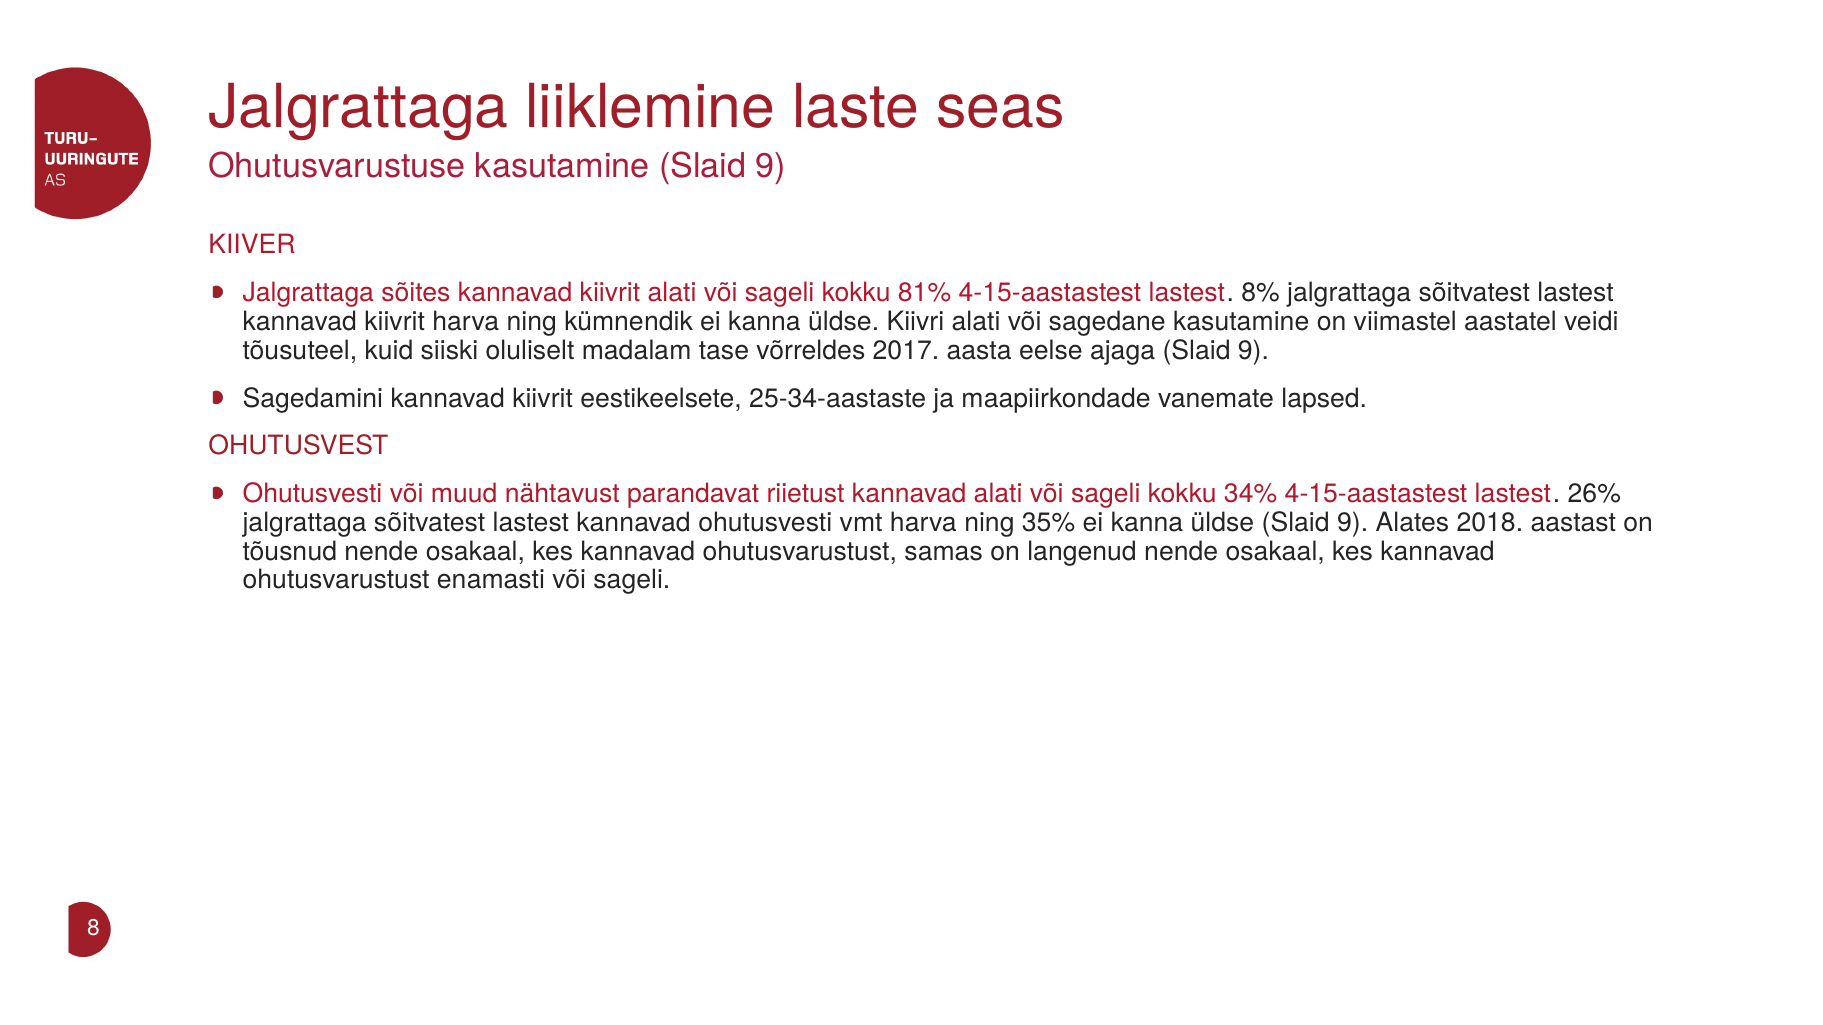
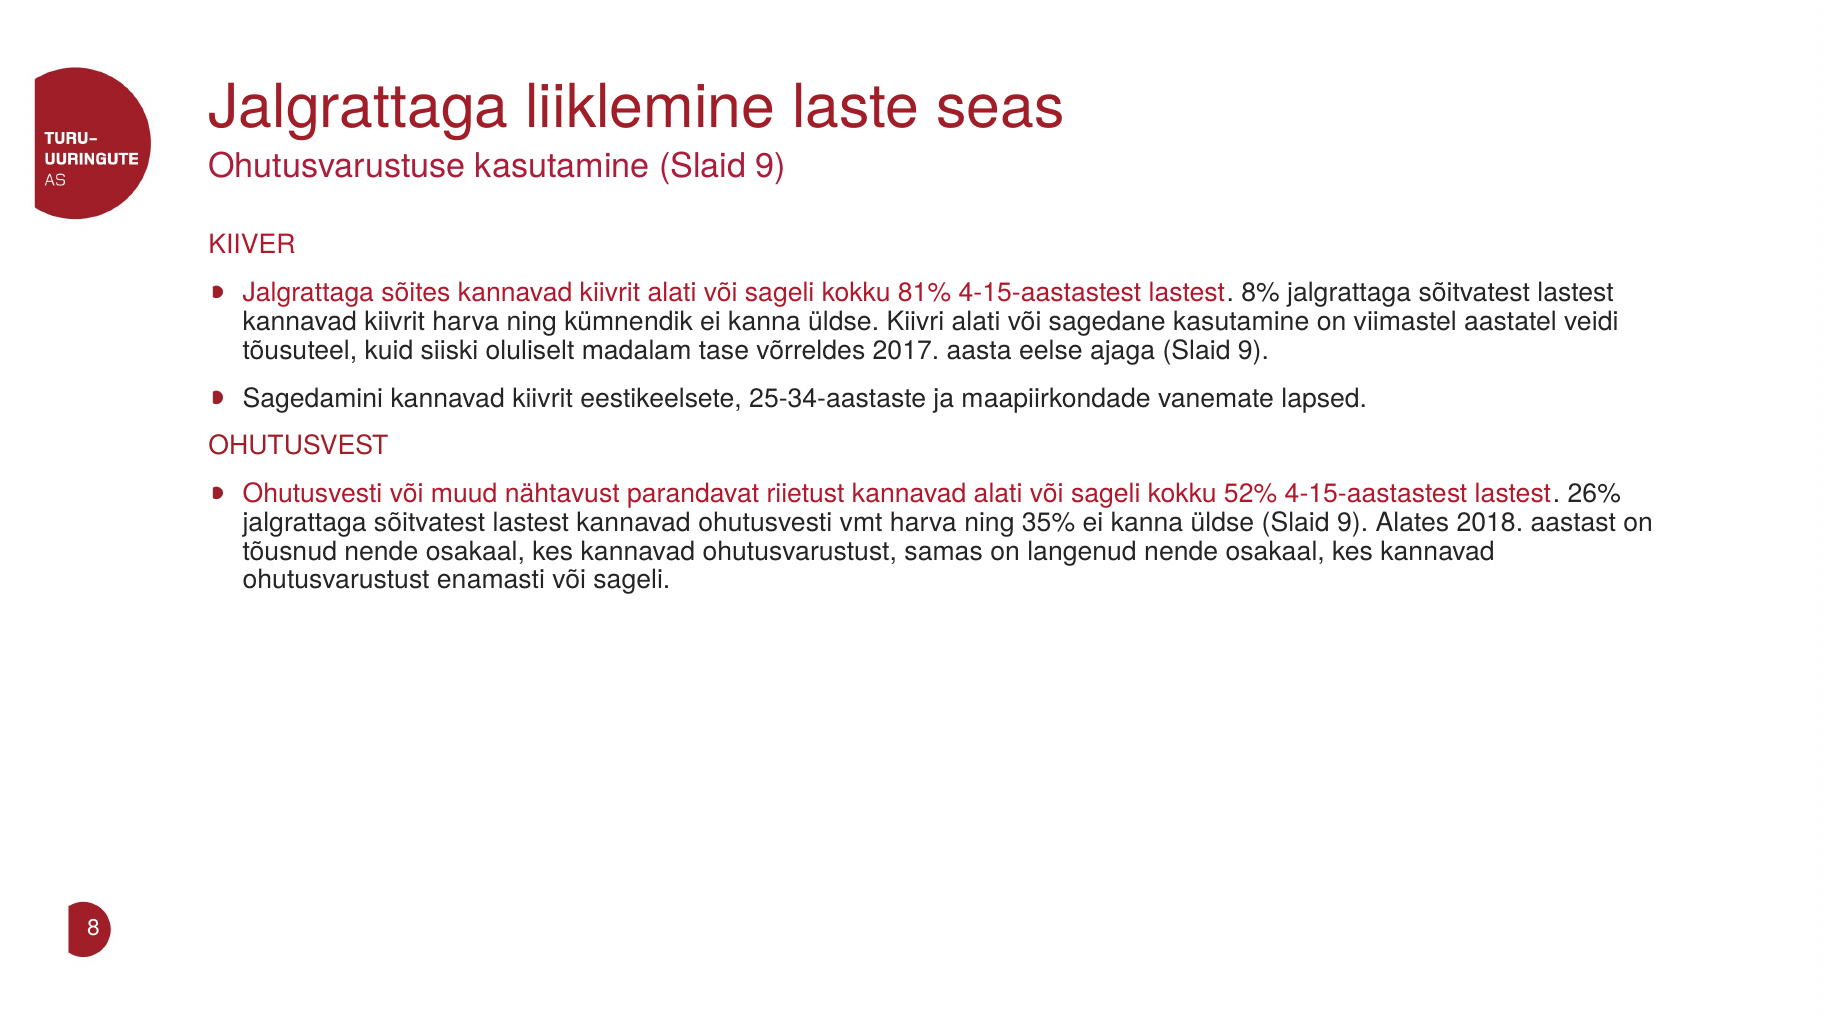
34%: 34% -> 52%
